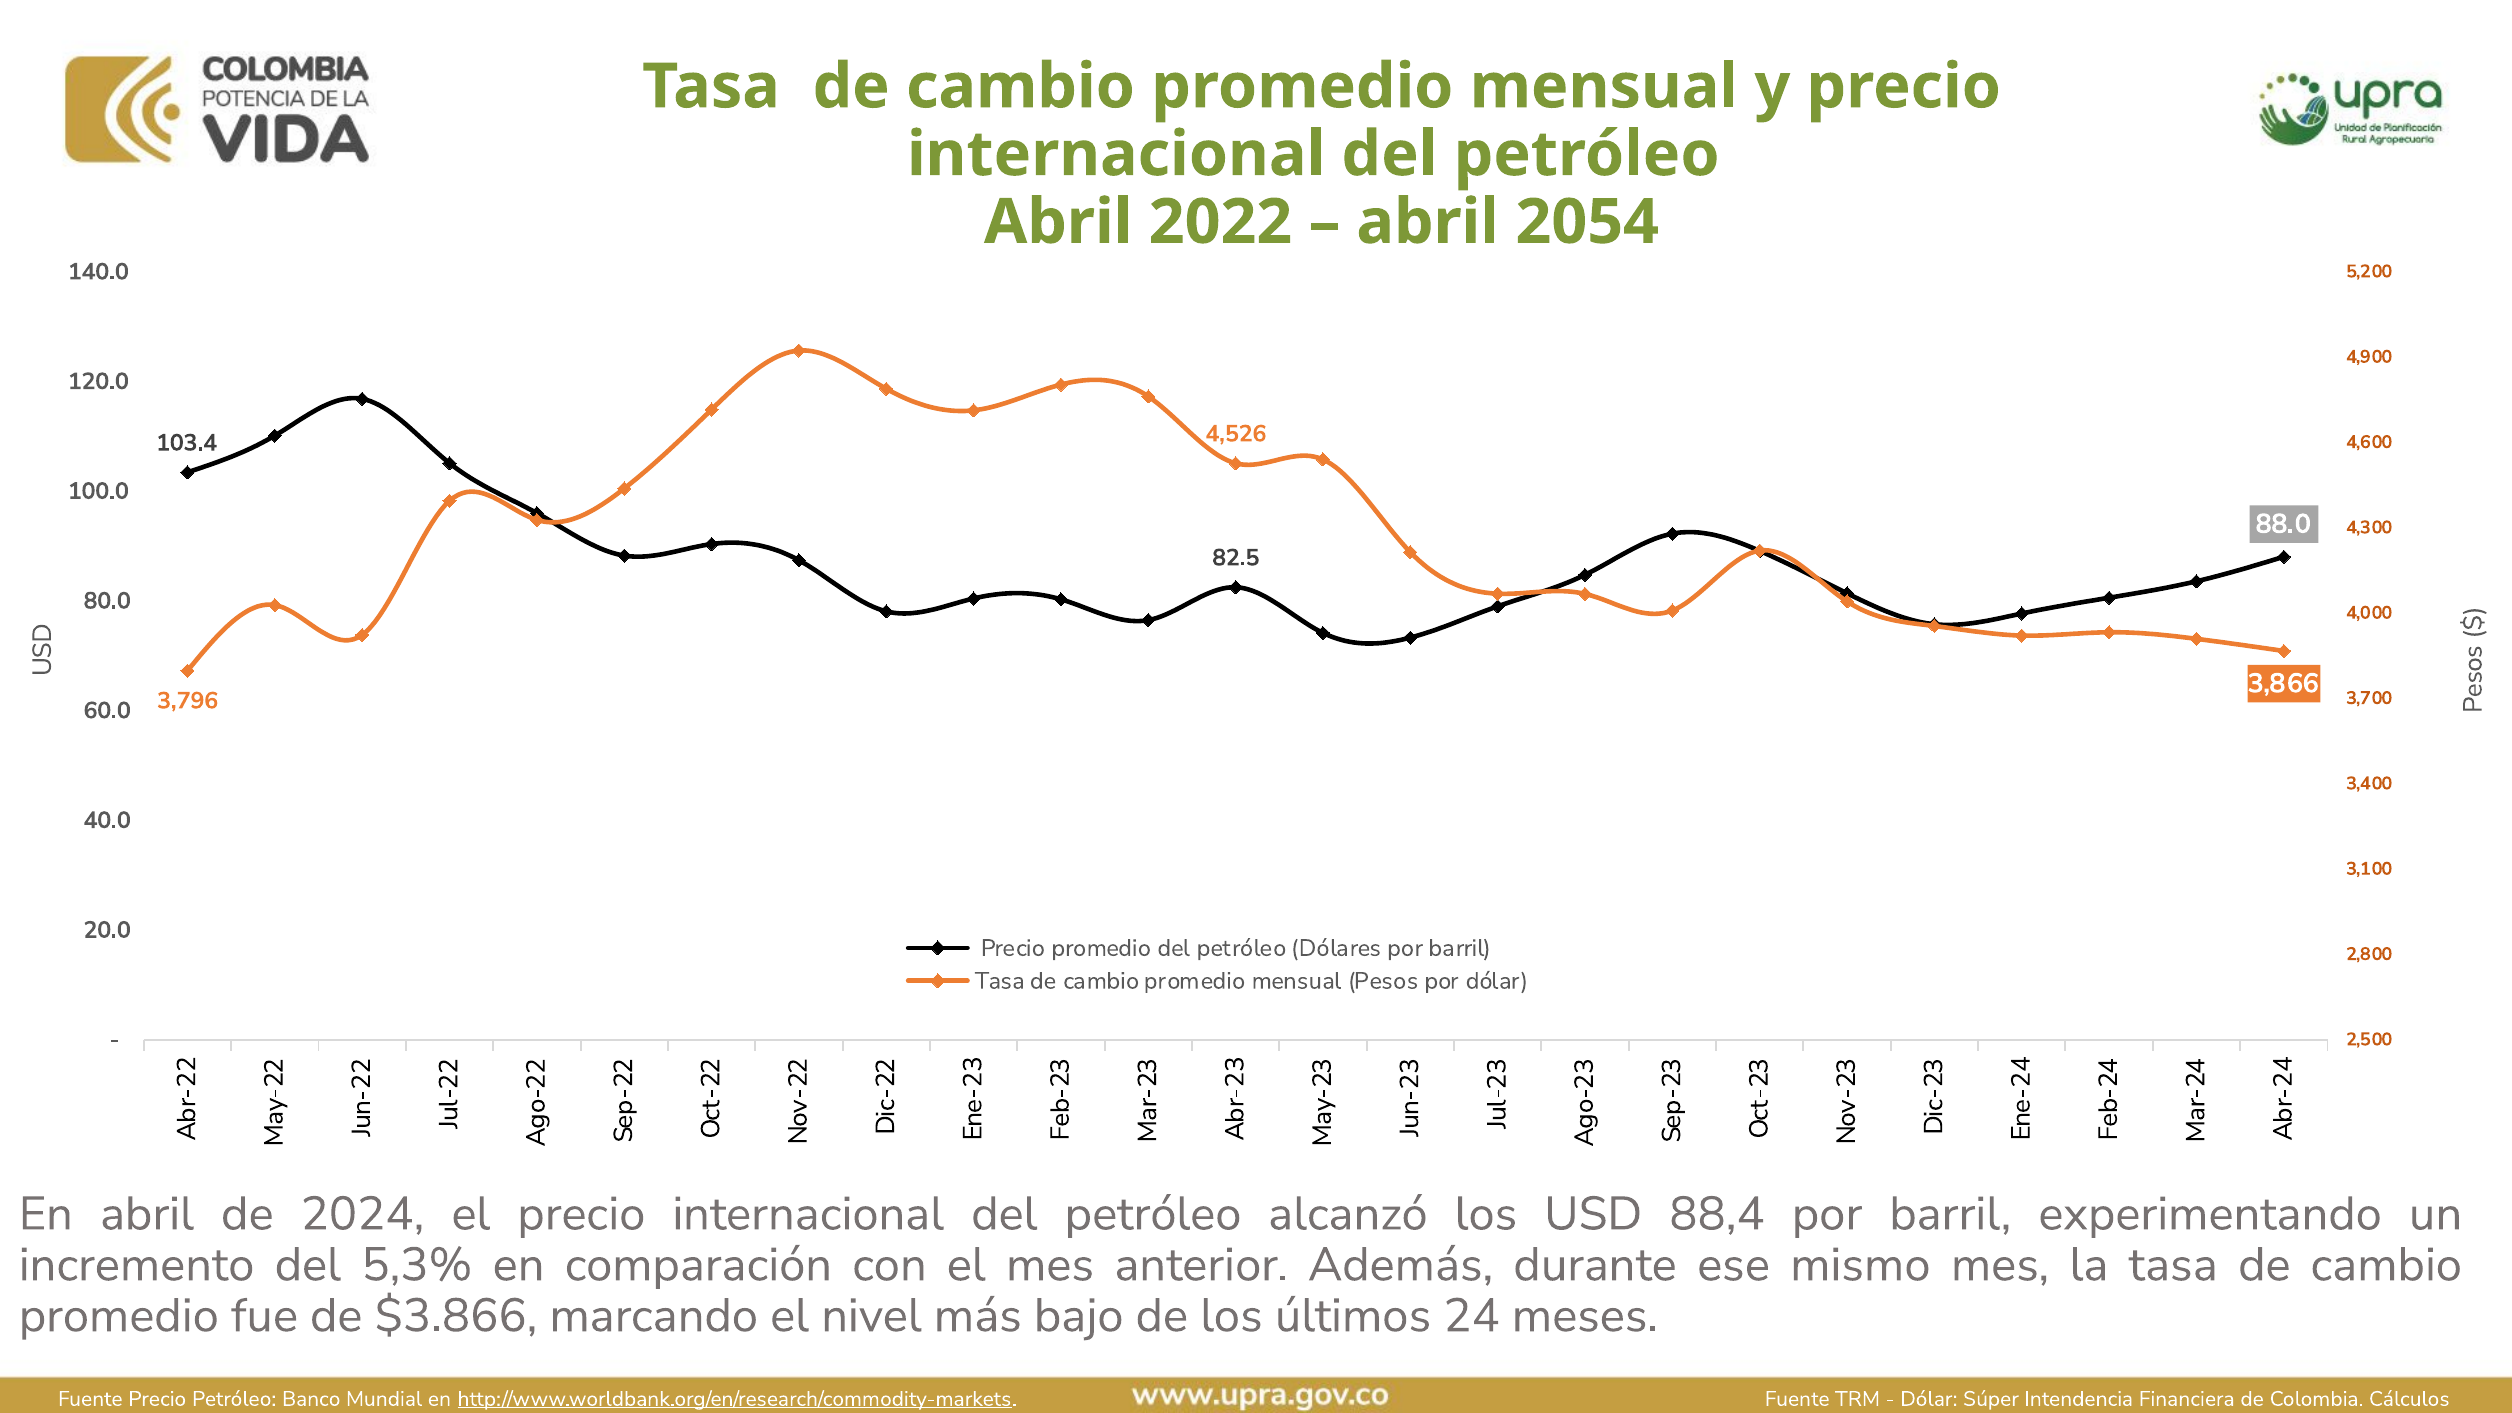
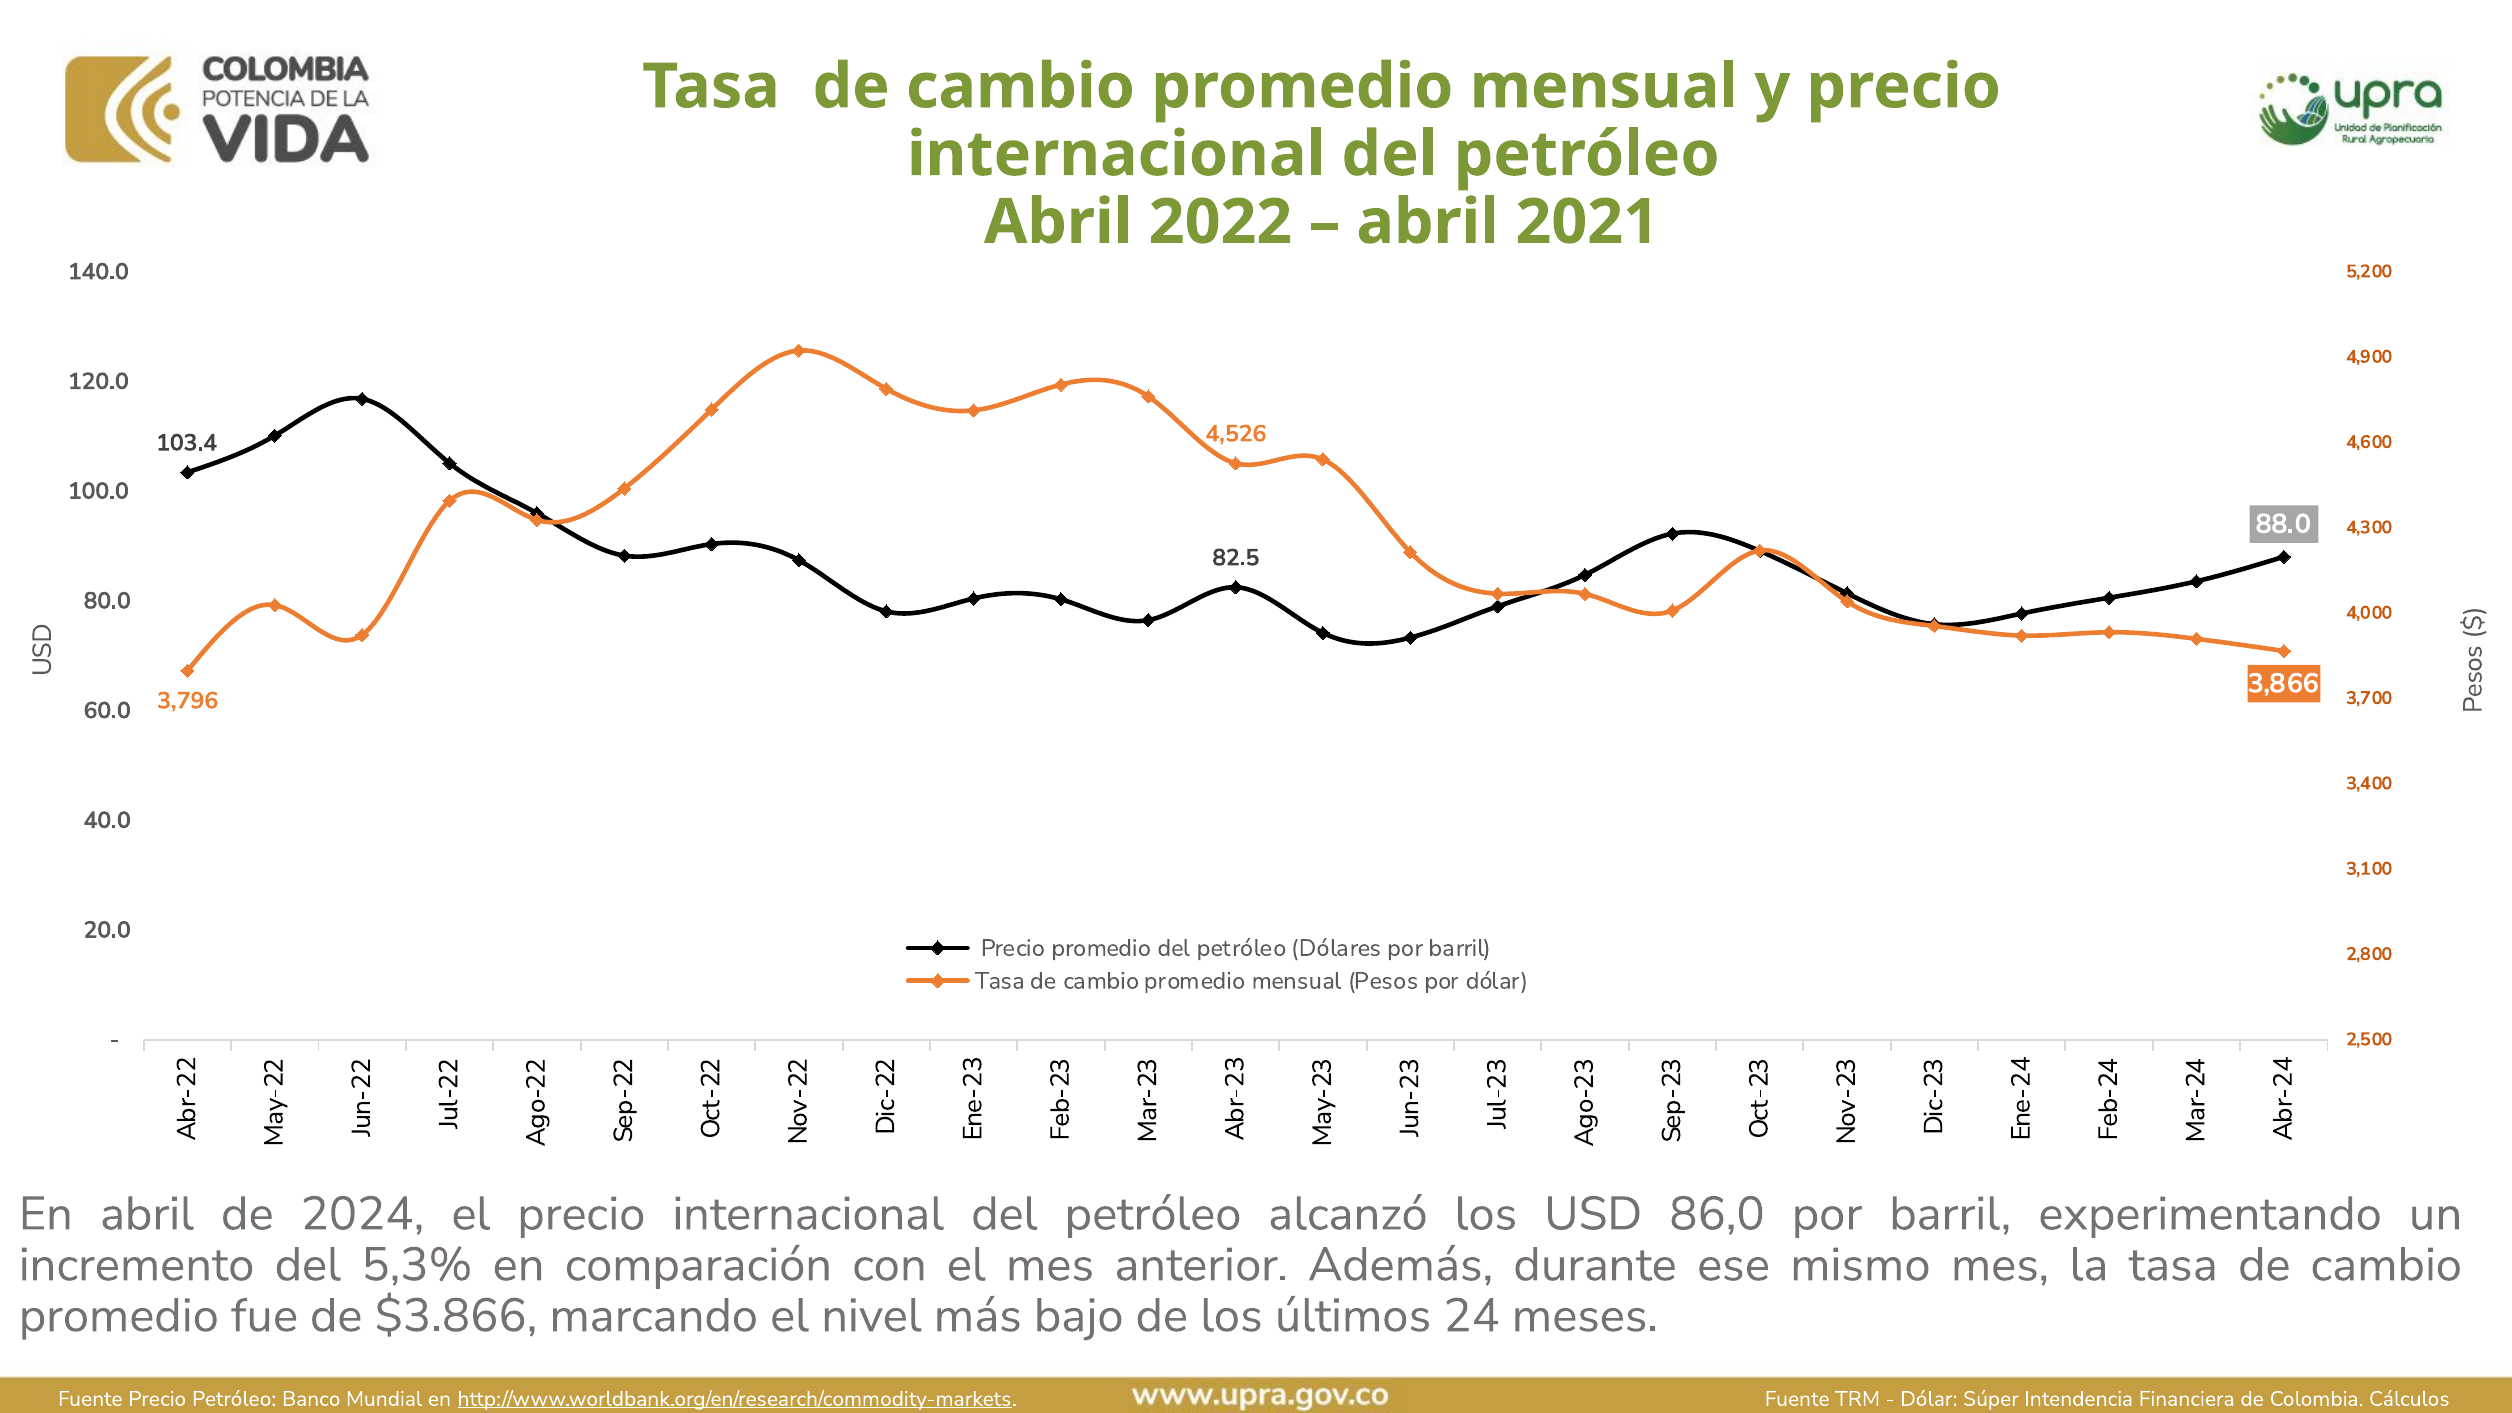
2054: 2054 -> 2021
88,4: 88,4 -> 86,0
